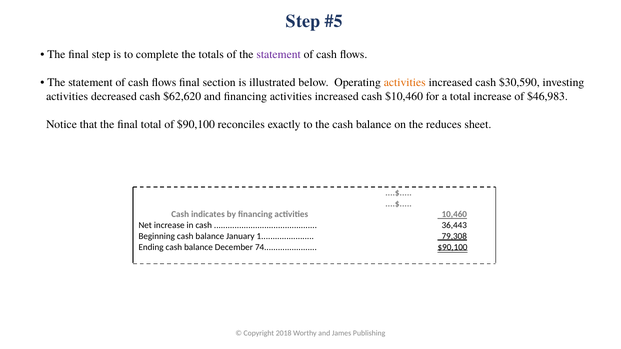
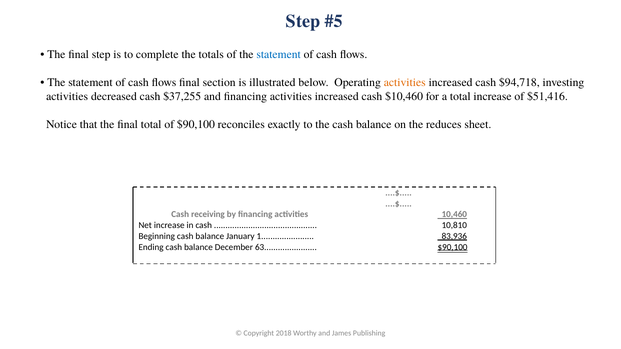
statement at (279, 55) colour: purple -> blue
$30,590: $30,590 -> $94,718
$62,620: $62,620 -> $37,255
$46,983: $46,983 -> $51,416
indicates: indicates -> receiving
36,443: 36,443 -> 10,810
79,308: 79,308 -> 83,936
74: 74 -> 63
